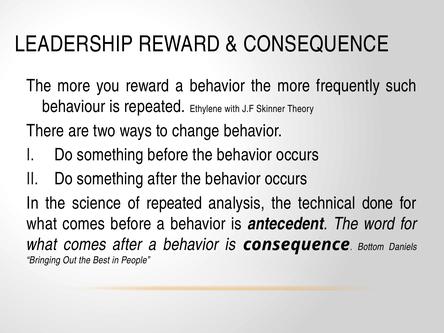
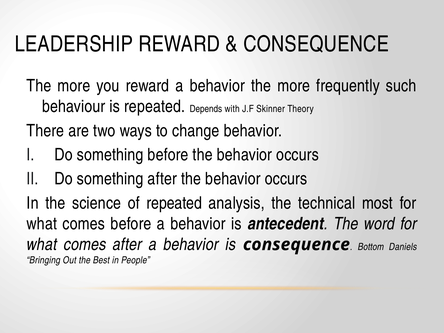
Ethylene: Ethylene -> Depends
done: done -> most
